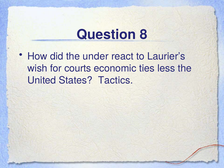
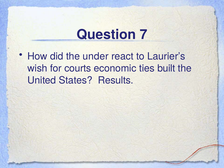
8: 8 -> 7
less: less -> built
Tactics: Tactics -> Results
